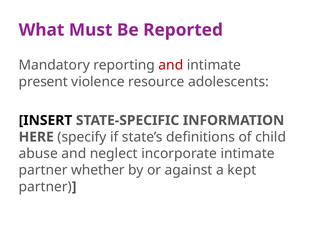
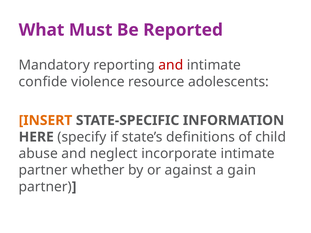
present: present -> confide
INSERT colour: black -> orange
kept: kept -> gain
